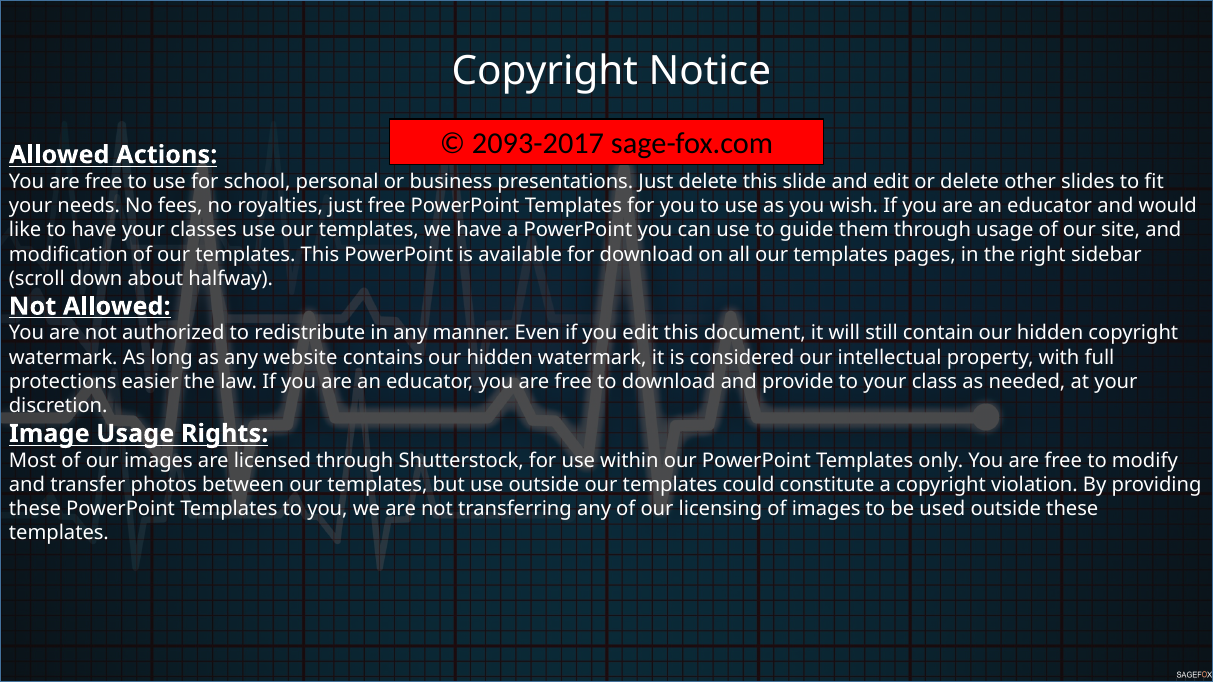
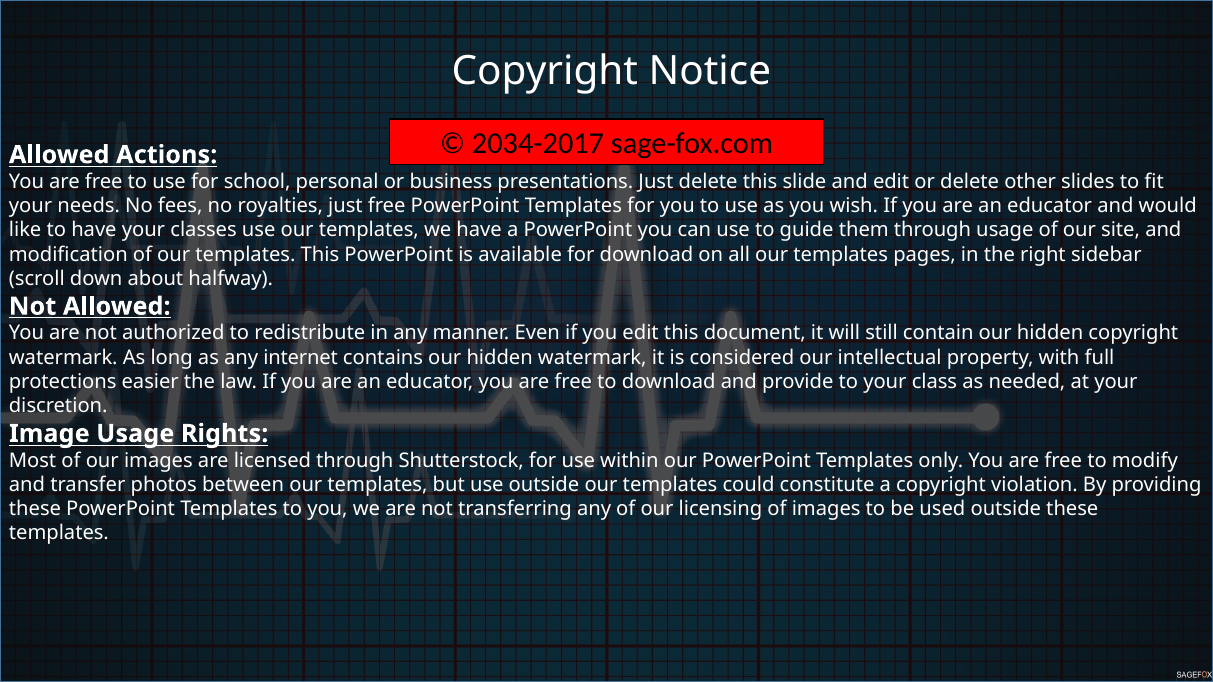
2093-2017: 2093-2017 -> 2034-2017
website: website -> internet
